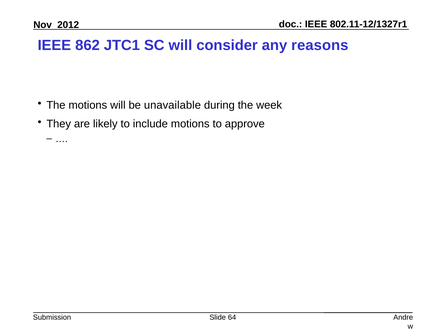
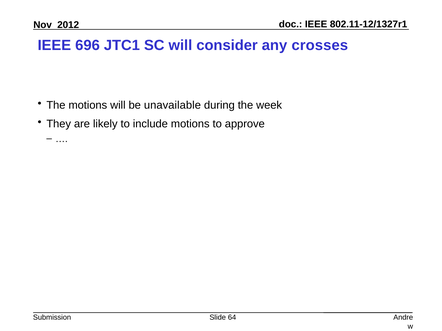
862: 862 -> 696
reasons: reasons -> crosses
